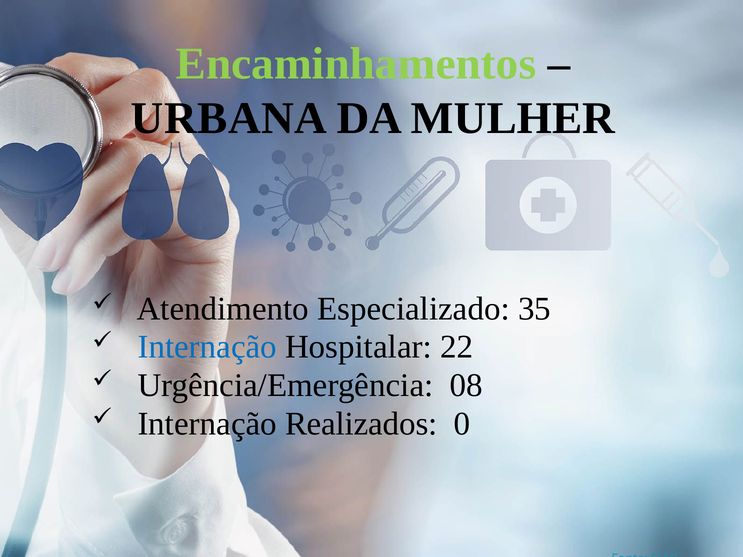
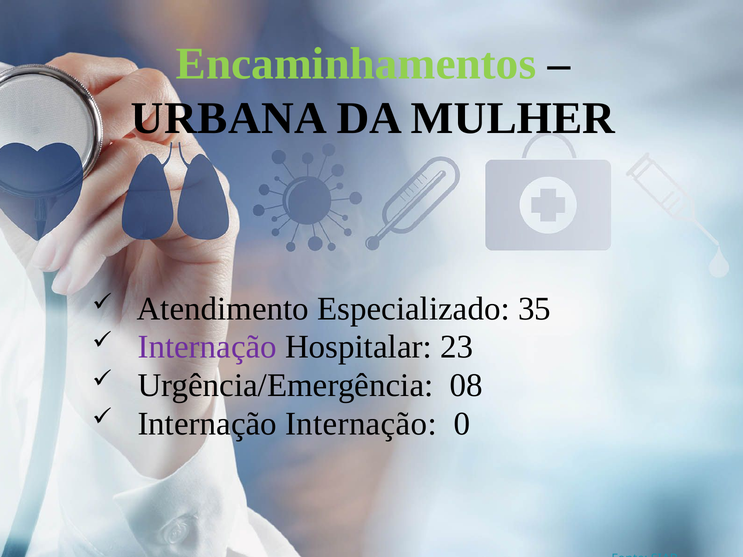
Internação at (207, 347) colour: blue -> purple
22: 22 -> 23
Internação Realizados: Realizados -> Internação
